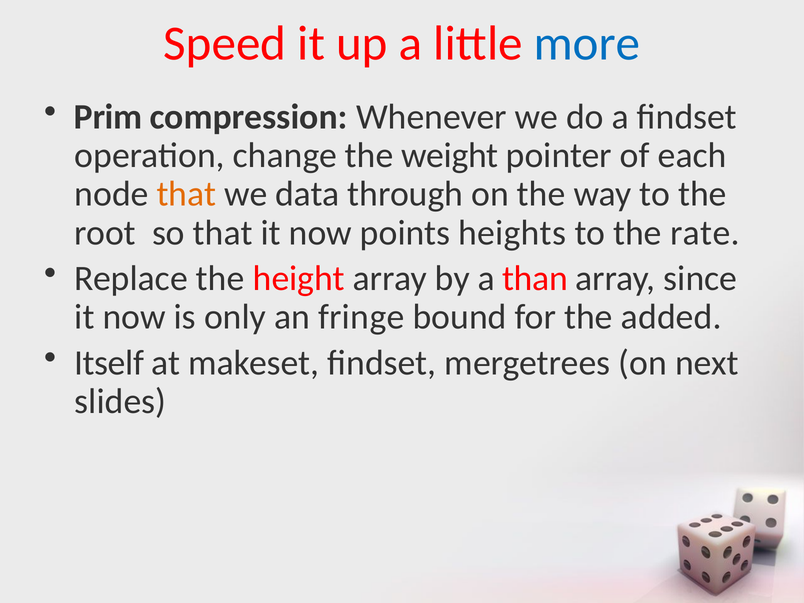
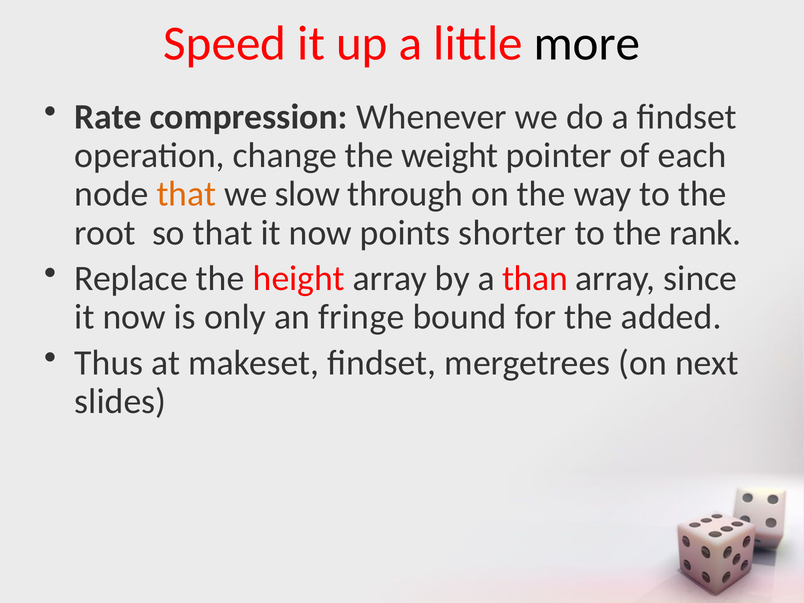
more colour: blue -> black
Prim: Prim -> Rate
data: data -> slow
heights: heights -> shorter
rate: rate -> rank
Itself: Itself -> Thus
